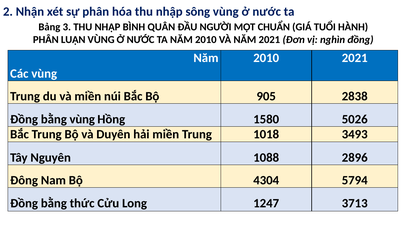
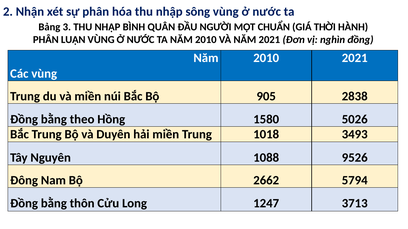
TUỔI: TUỔI -> THỜI
bằng vùng: vùng -> theo
2896: 2896 -> 9526
4304: 4304 -> 2662
thức: thức -> thôn
